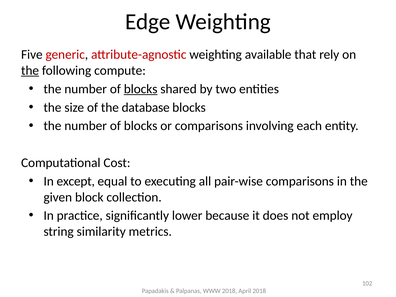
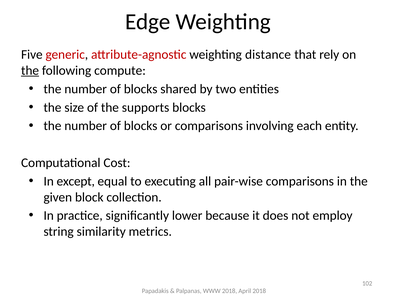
available: available -> distance
blocks at (141, 89) underline: present -> none
database: database -> supports
